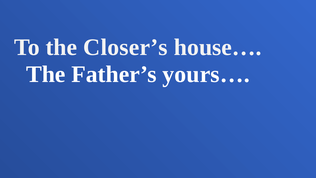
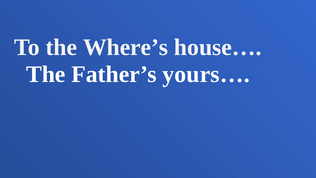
Closer’s: Closer’s -> Where’s
